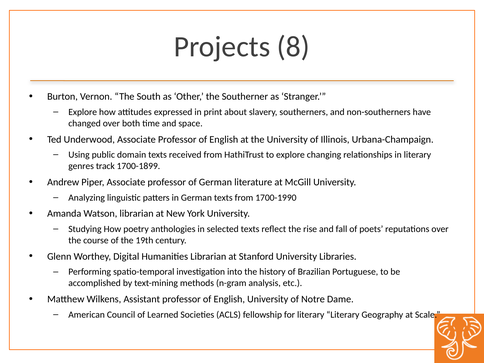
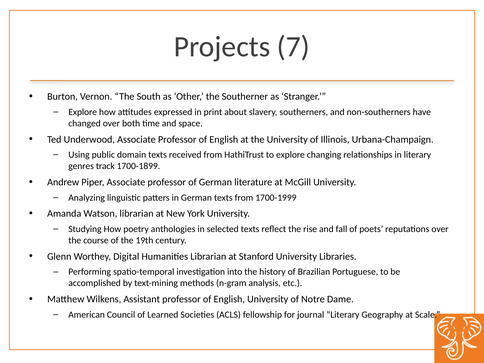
8: 8 -> 7
1700-1990: 1700-1990 -> 1700-1999
for literary: literary -> journal
